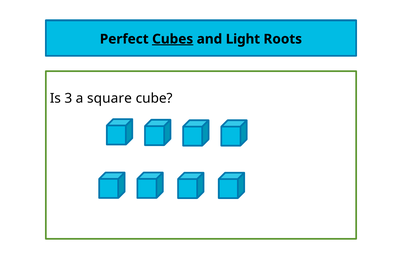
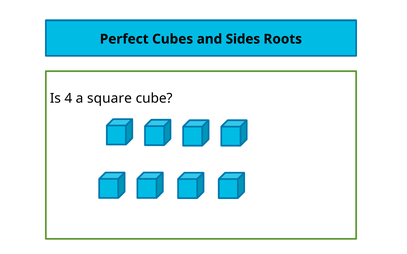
Cubes underline: present -> none
Light: Light -> Sides
3: 3 -> 4
